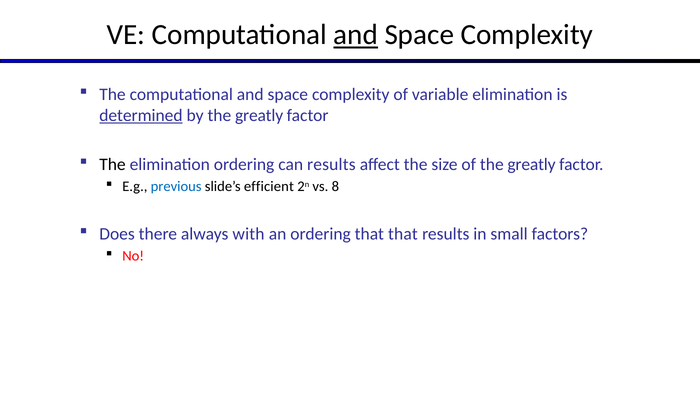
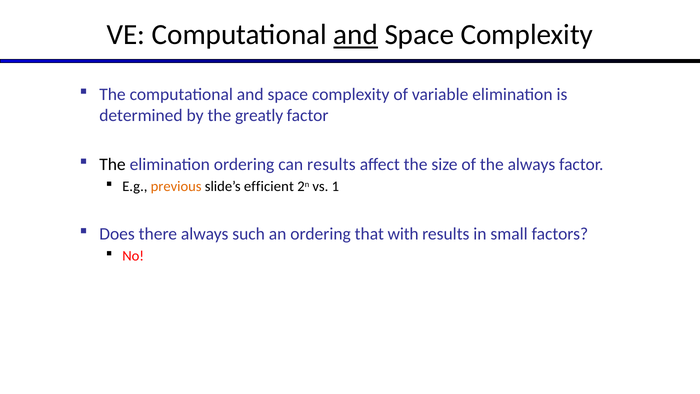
determined underline: present -> none
of the greatly: greatly -> always
previous colour: blue -> orange
8: 8 -> 1
with: with -> such
that that: that -> with
